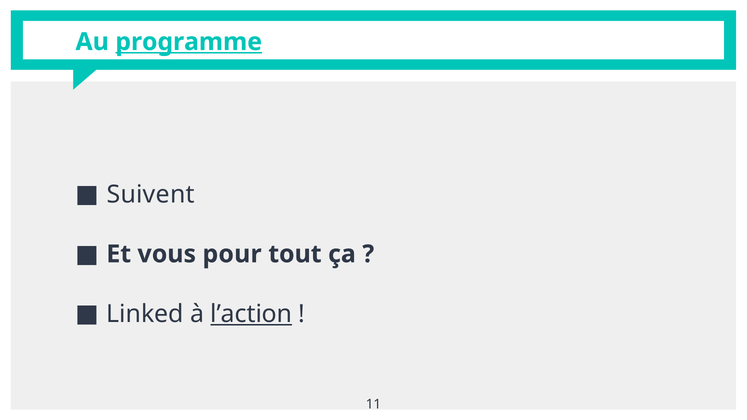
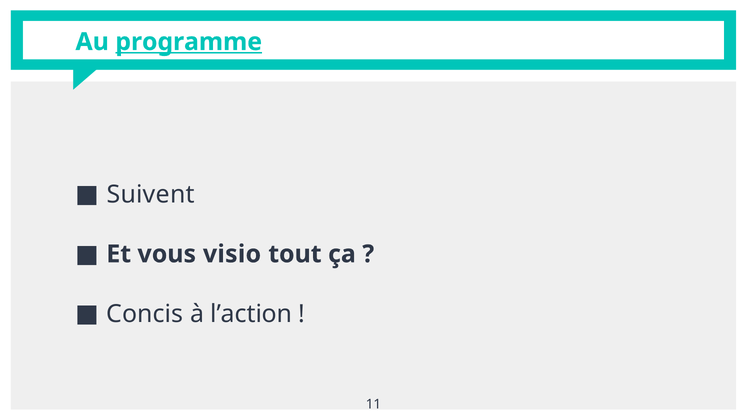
pour: pour -> visio
Linked: Linked -> Concis
l’action underline: present -> none
